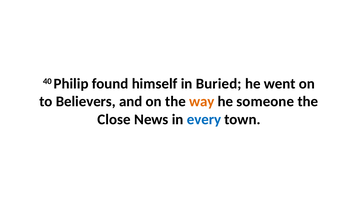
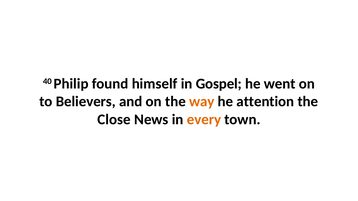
Buried: Buried -> Gospel
someone: someone -> attention
every colour: blue -> orange
